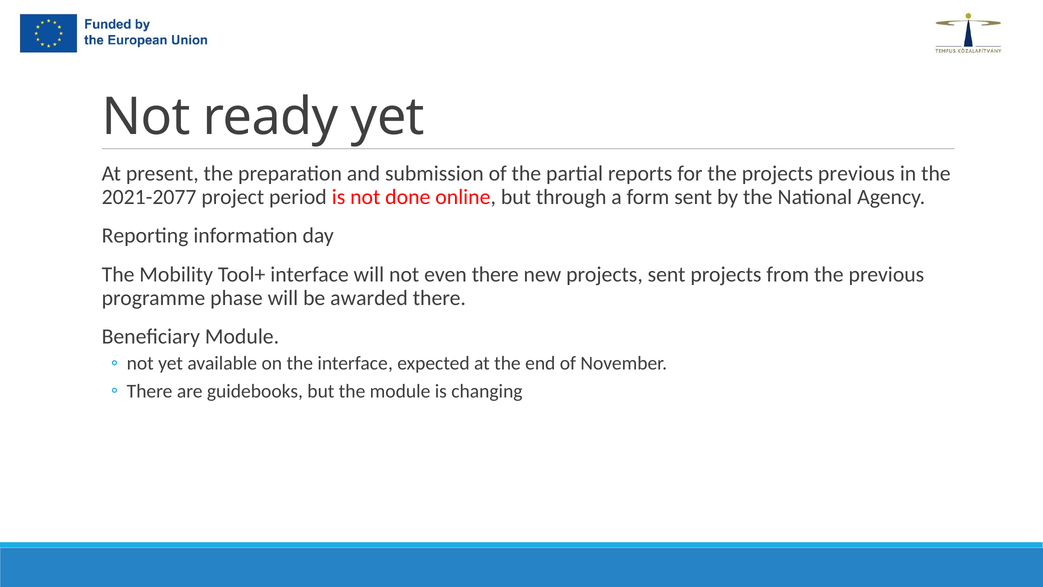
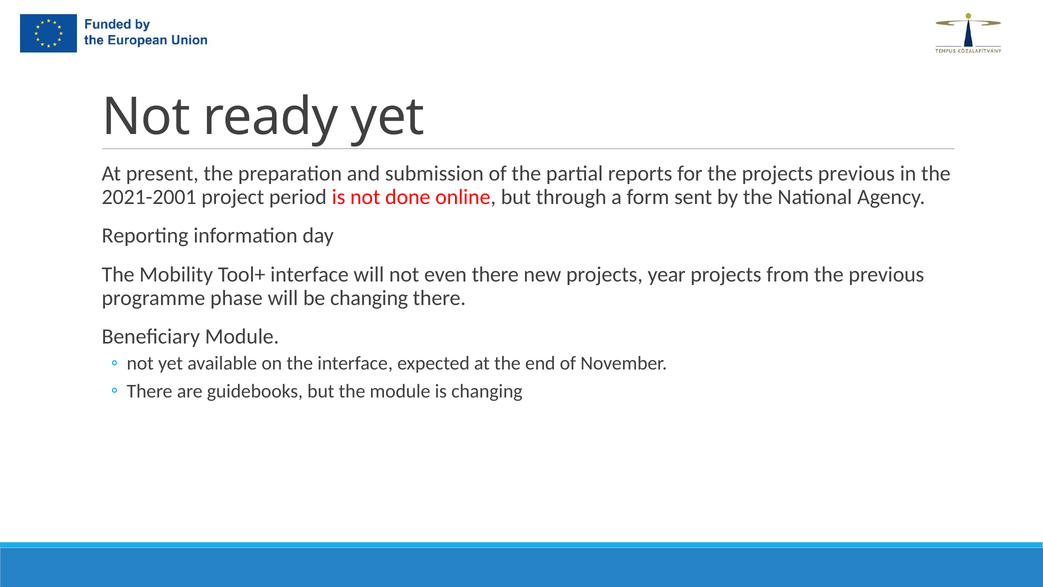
2021-2077: 2021-2077 -> 2021-2001
projects sent: sent -> year
be awarded: awarded -> changing
